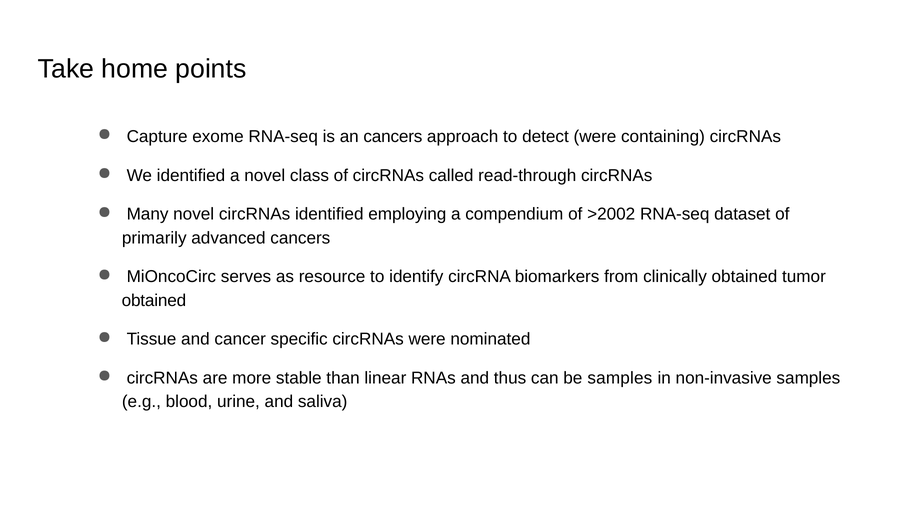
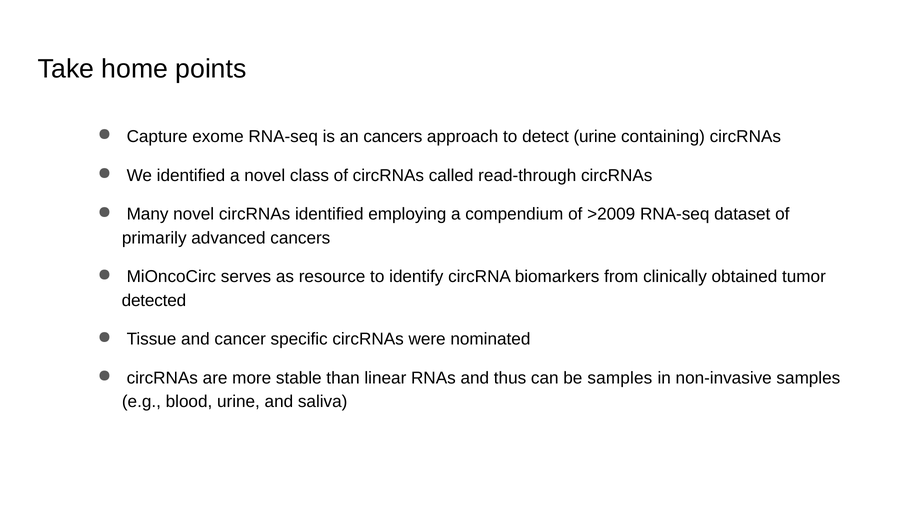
detect were: were -> urine
>2002: >2002 -> >2009
obtained at (154, 300): obtained -> detected
